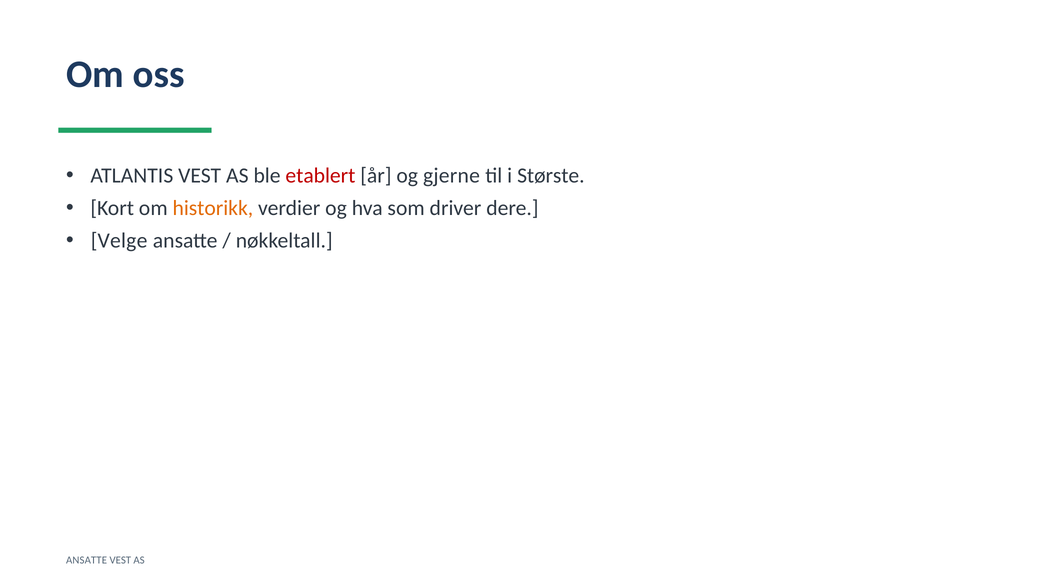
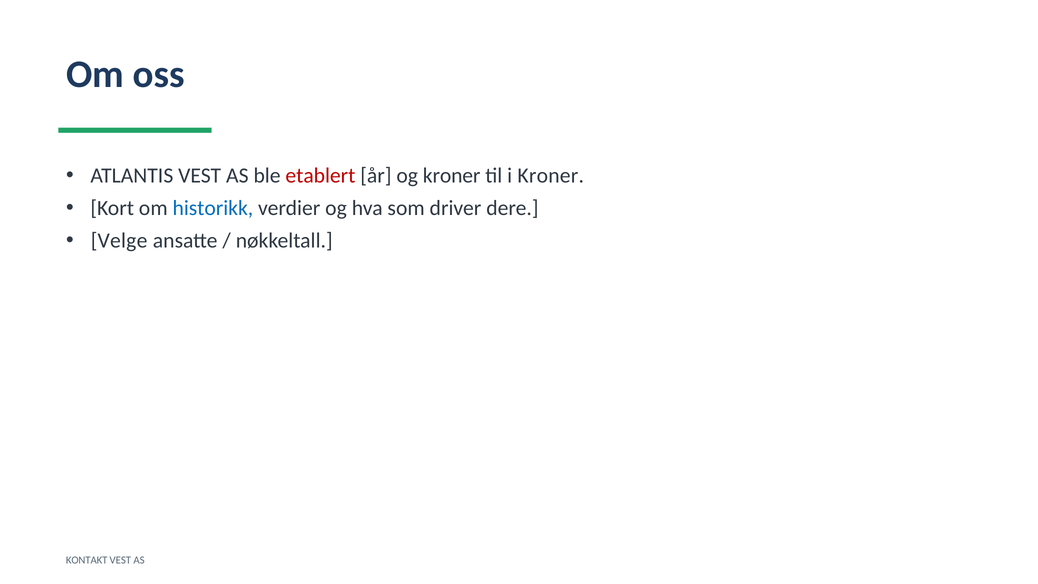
og gjerne: gjerne -> kroner
i Største: Største -> Kroner
historikk colour: orange -> blue
ANSATTE at (87, 560): ANSATTE -> KONTAKT
